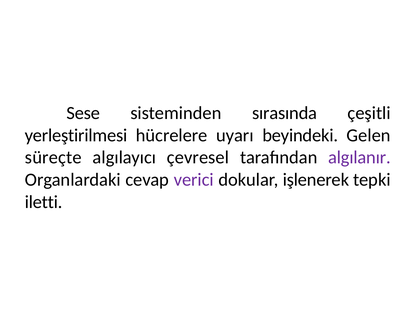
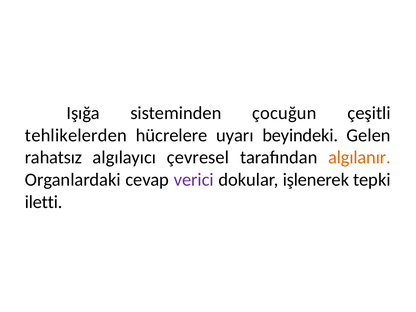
Sese: Sese -> Işığa
sırasında: sırasında -> çocuğun
yerleştirilmesi: yerleştirilmesi -> tehlikelerden
süreçte: süreçte -> rahatsız
algılanır colour: purple -> orange
